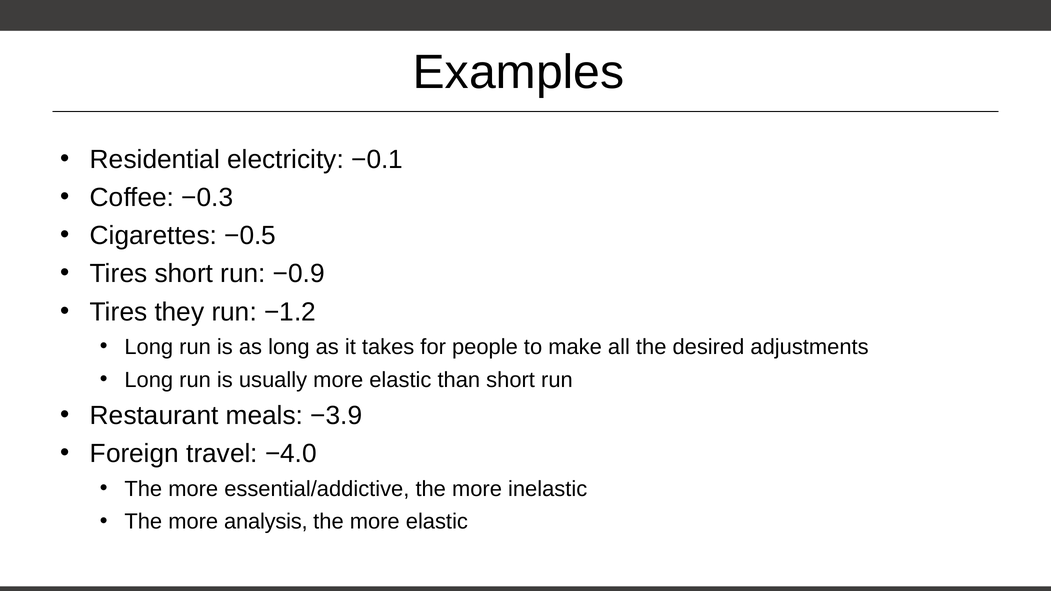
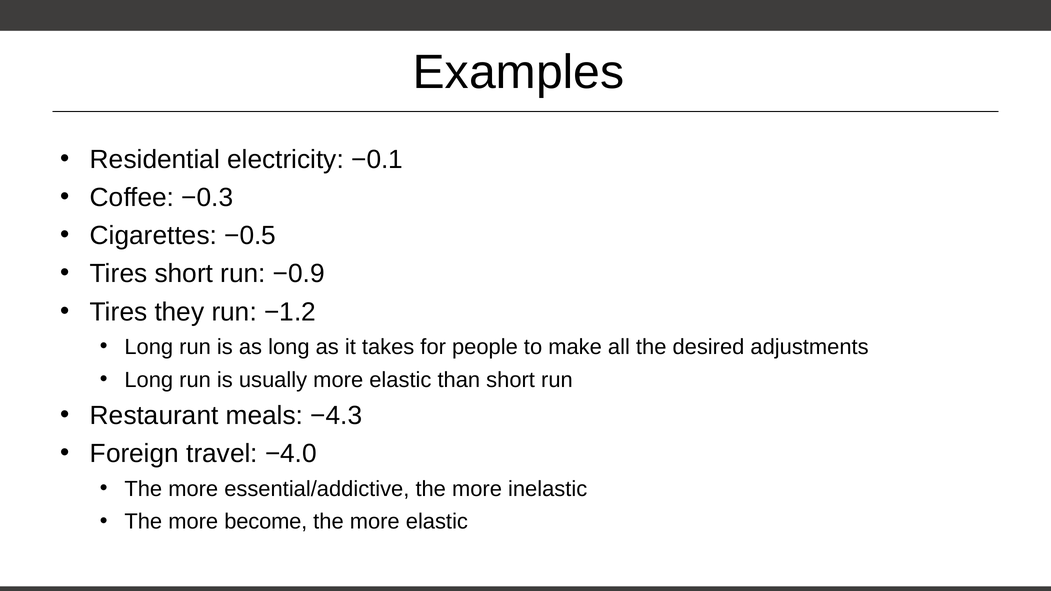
−3.9: −3.9 -> −4.3
analysis: analysis -> become
